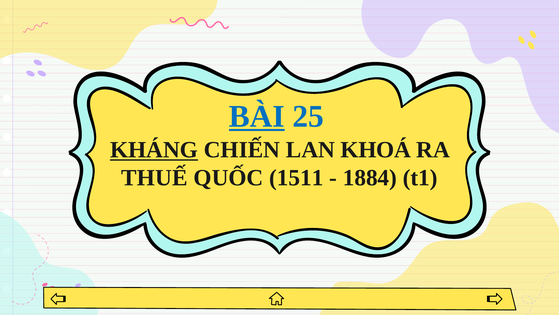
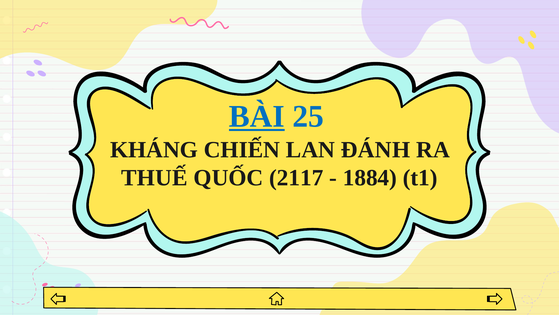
KHÁNG underline: present -> none
KHOÁ: KHOÁ -> ĐÁNH
1511: 1511 -> 2117
